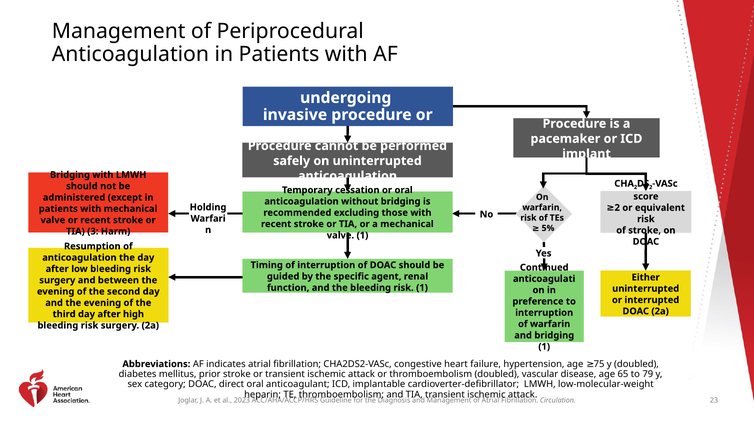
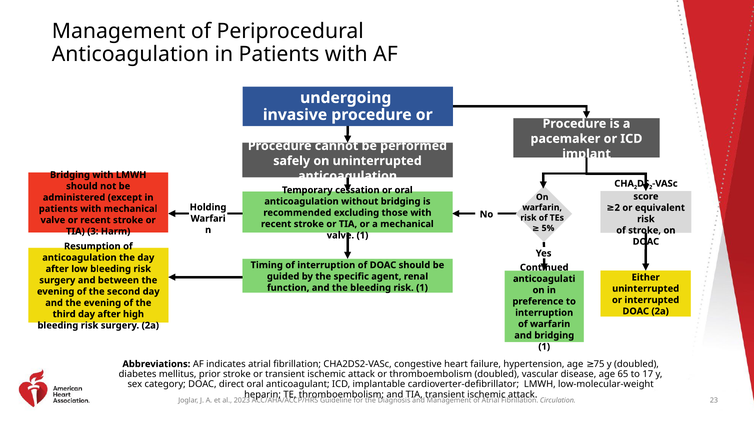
79: 79 -> 17
